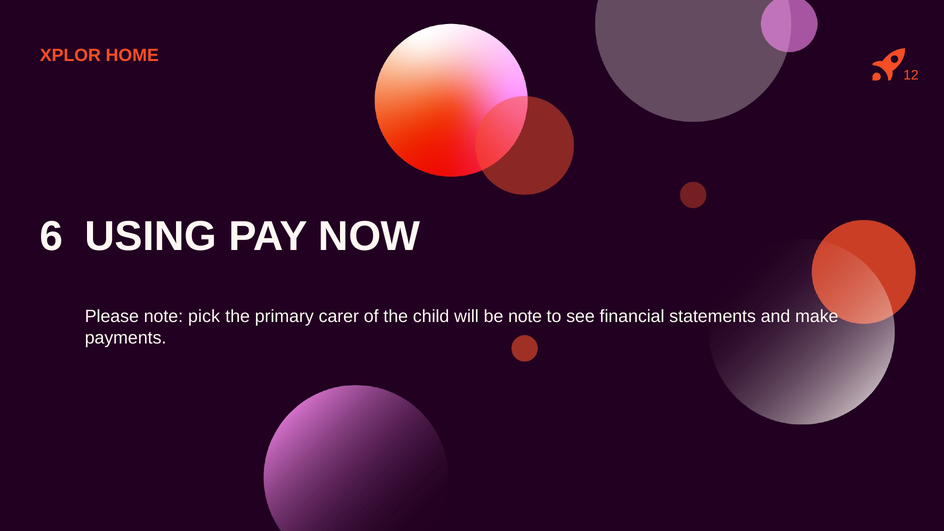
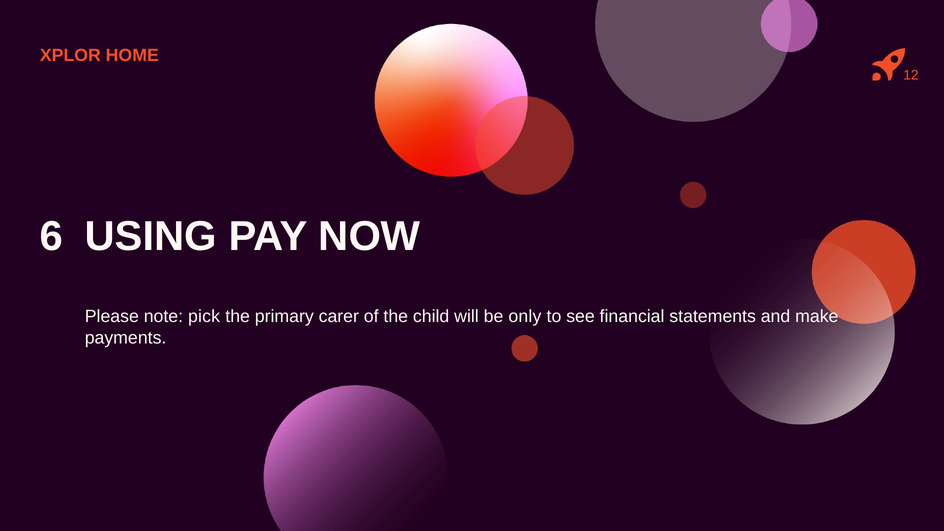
be note: note -> only
